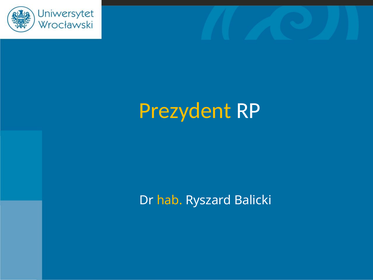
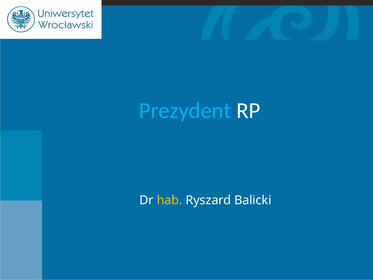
Prezydent colour: yellow -> light blue
